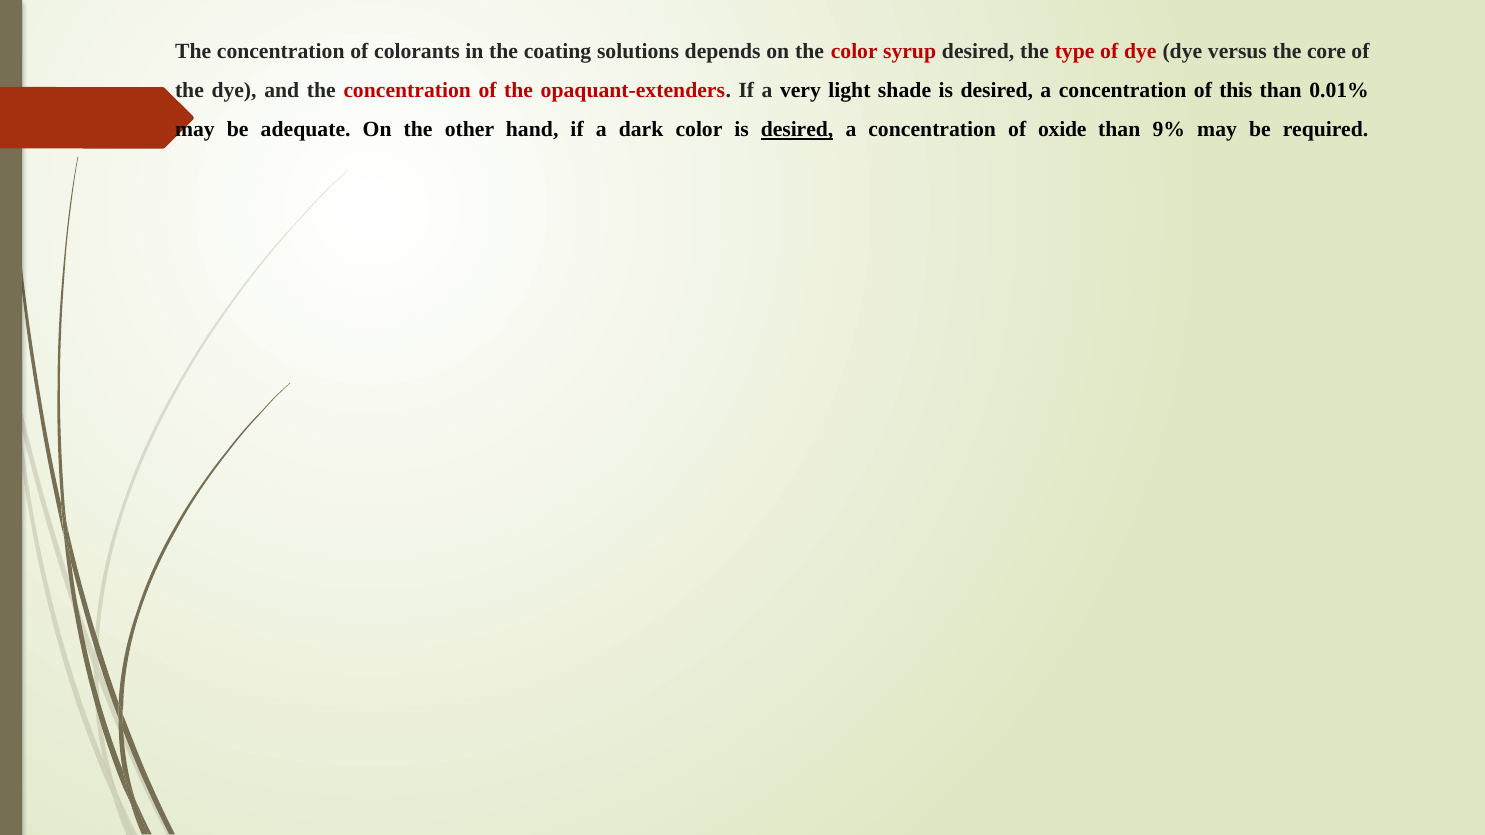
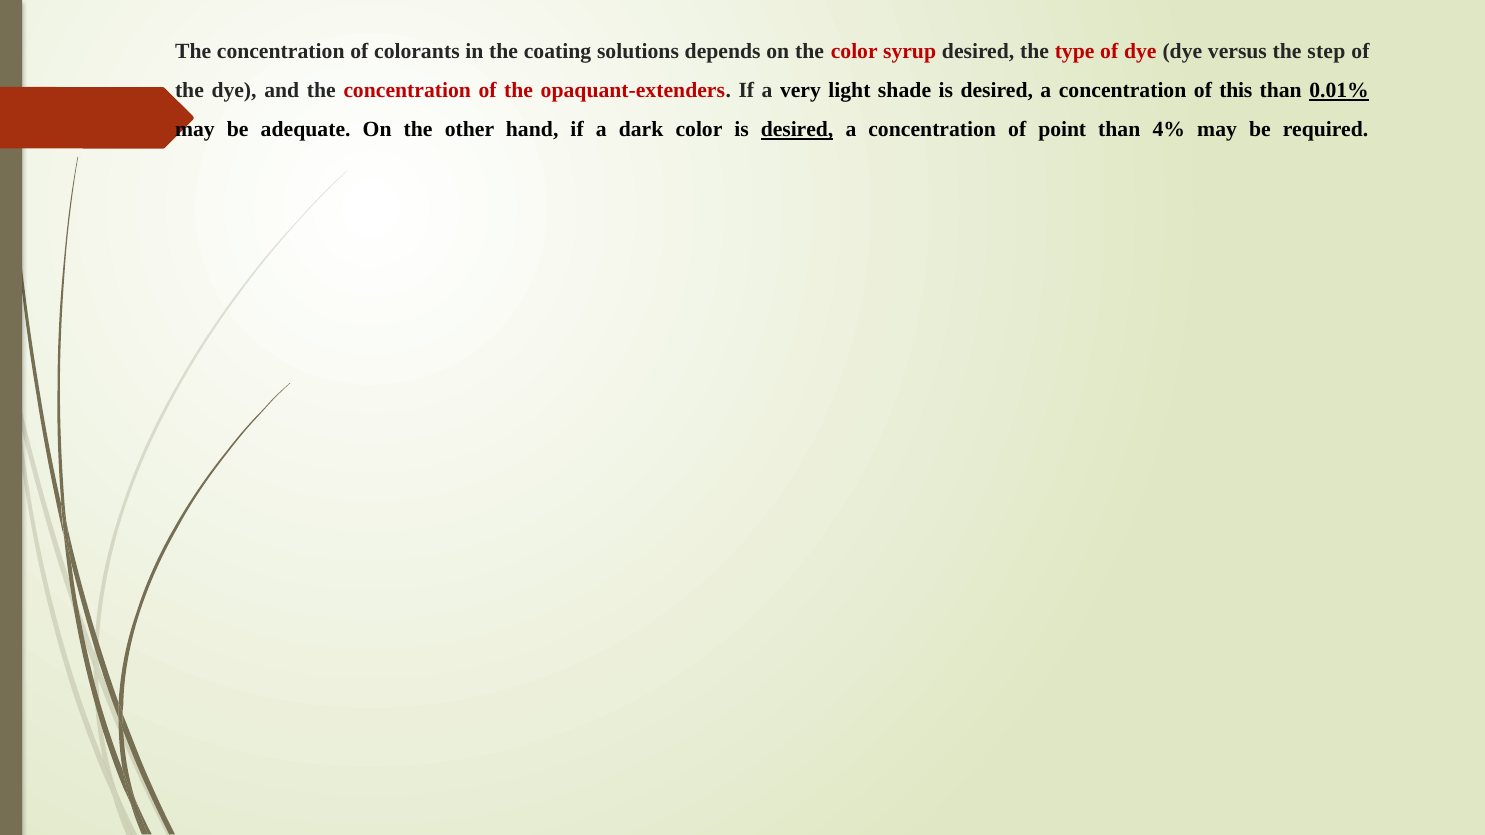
core: core -> step
0.01% underline: none -> present
oxide: oxide -> point
9%: 9% -> 4%
